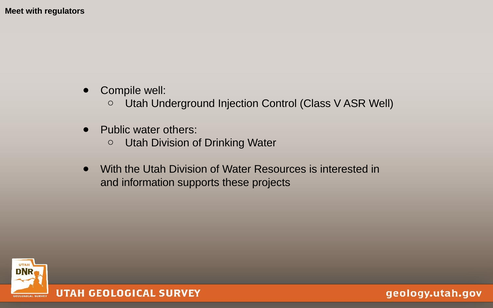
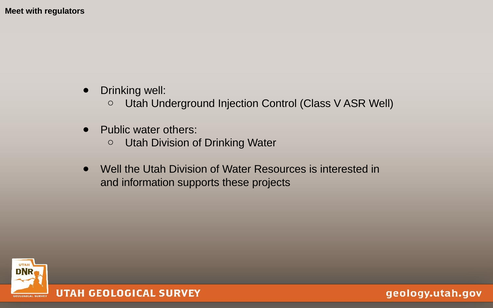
Compile at (121, 90): Compile -> Drinking
With at (111, 169): With -> Well
